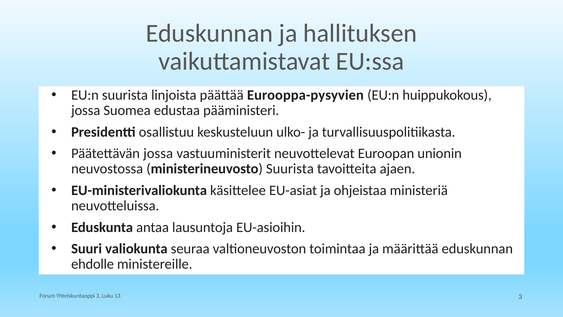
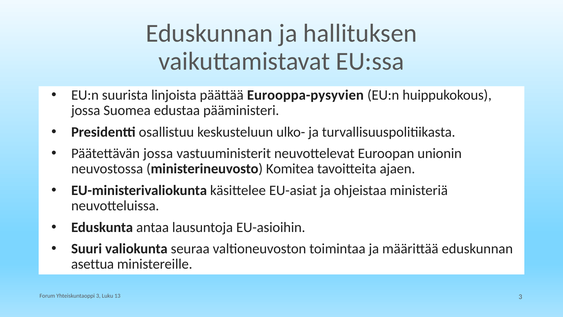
ministerineuvosto Suurista: Suurista -> Komitea
ehdolle: ehdolle -> asettua
